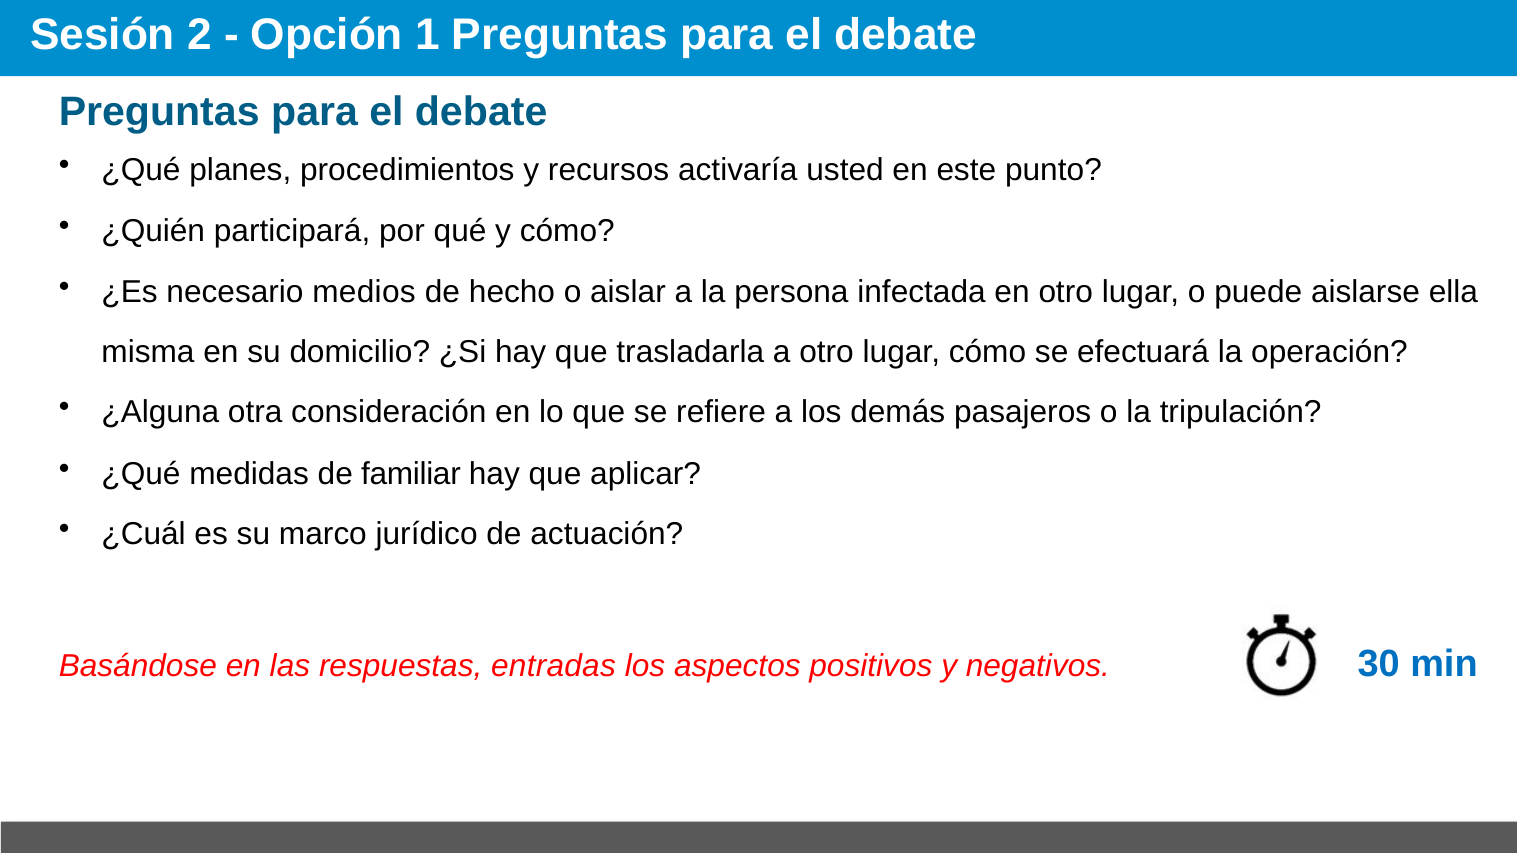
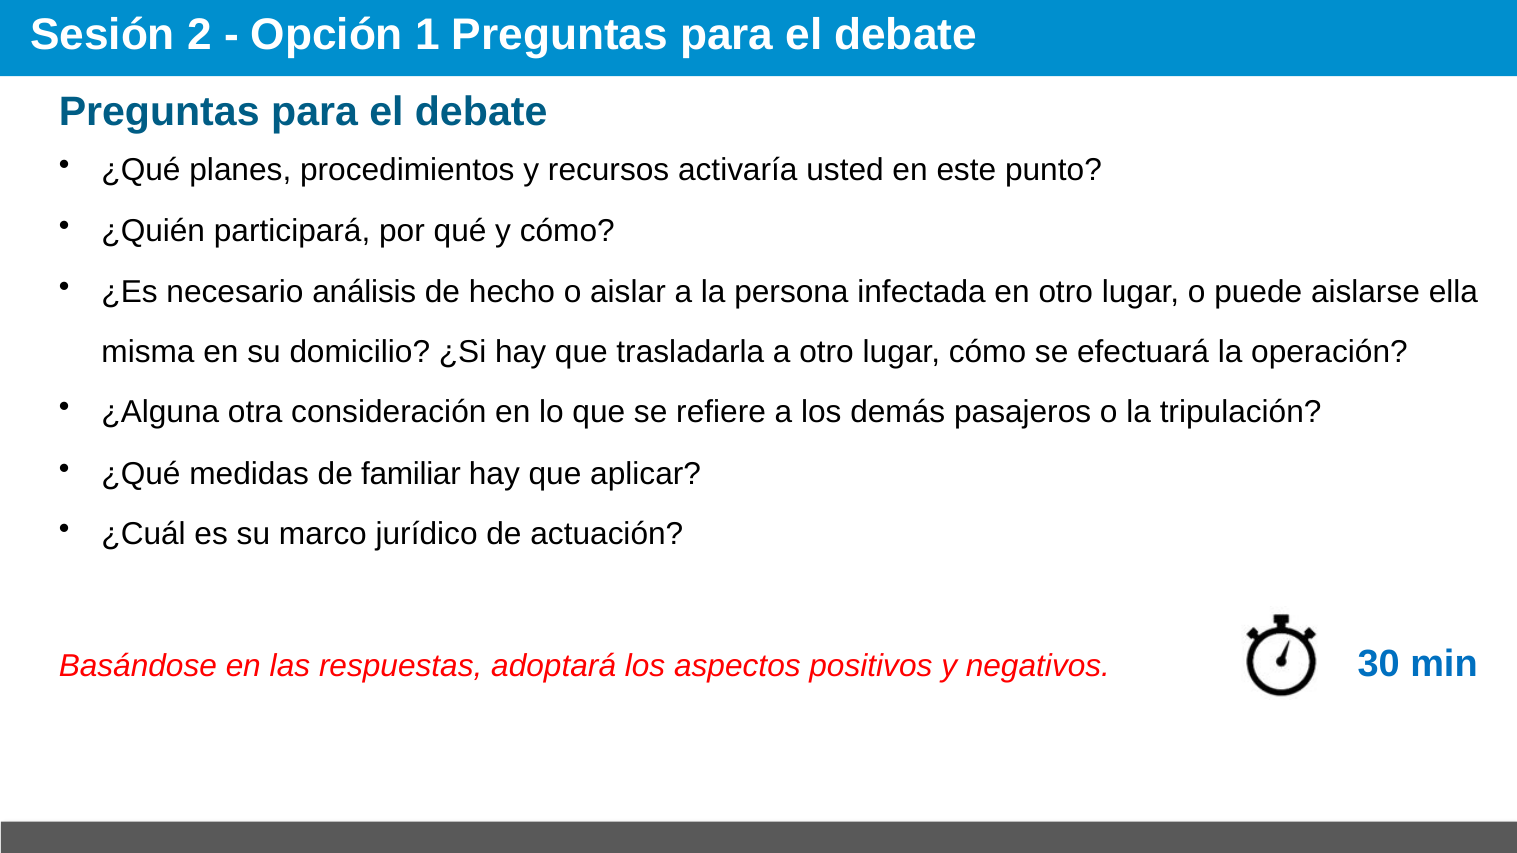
medios: medios -> análisis
entradas: entradas -> adoptará
